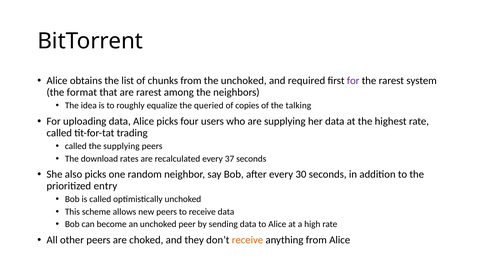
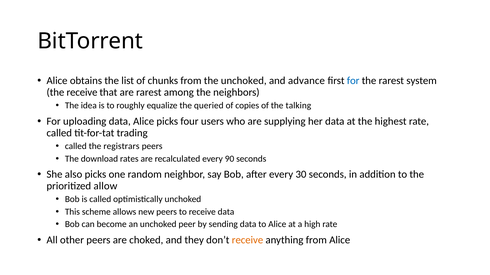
required: required -> advance
for at (353, 81) colour: purple -> blue
the format: format -> receive
the supplying: supplying -> registrars
37: 37 -> 90
entry: entry -> allow
